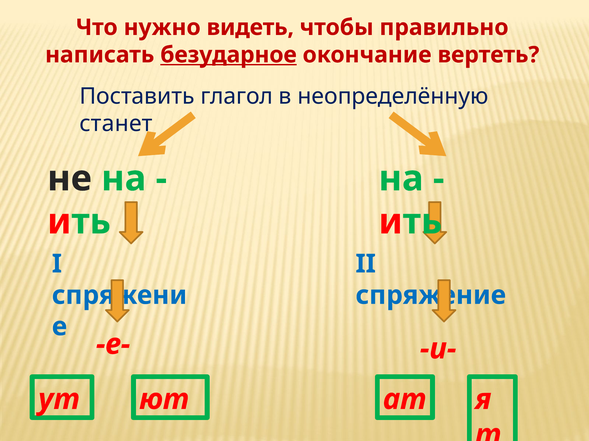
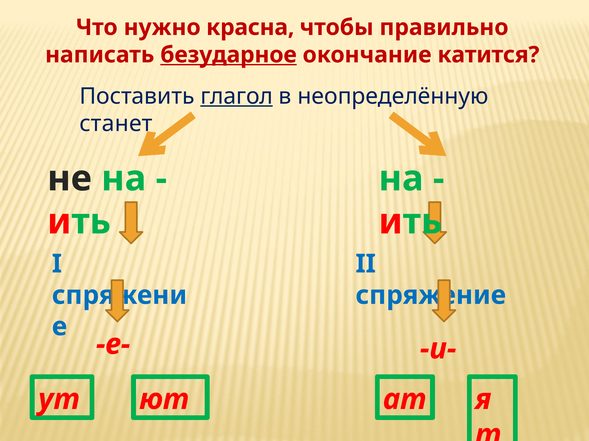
видеть: видеть -> красна
вертеть: вертеть -> катится
глагол underline: none -> present
